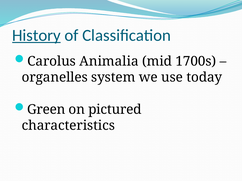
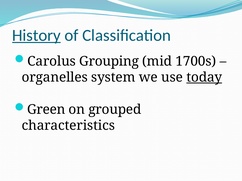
Animalia: Animalia -> Grouping
today underline: none -> present
pictured: pictured -> grouped
